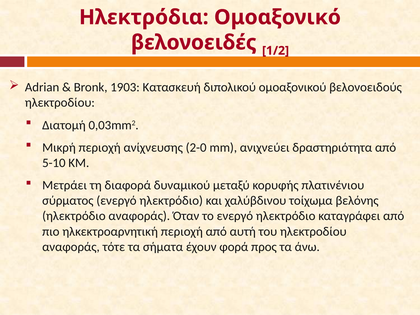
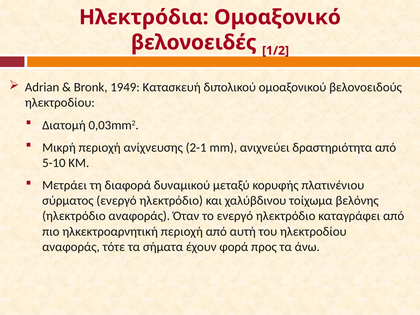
1903: 1903 -> 1949
2-0: 2-0 -> 2-1
